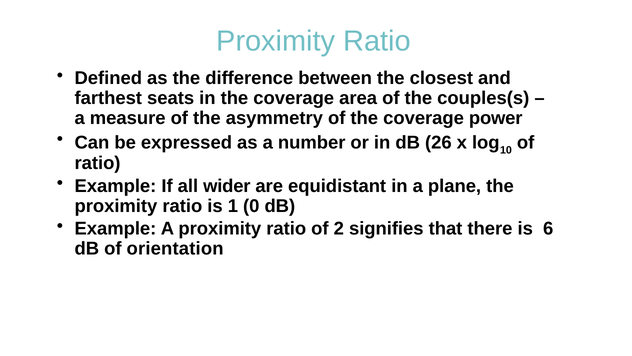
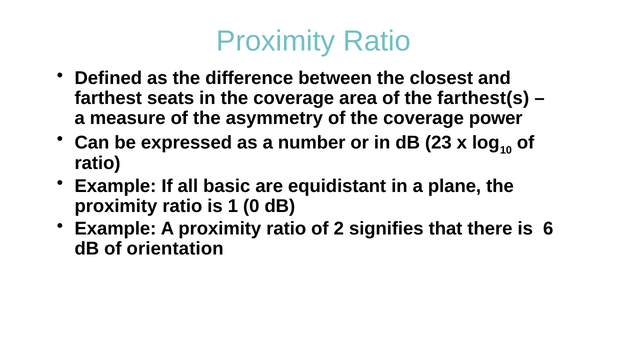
couples(s: couples(s -> farthest(s
26: 26 -> 23
wider: wider -> basic
